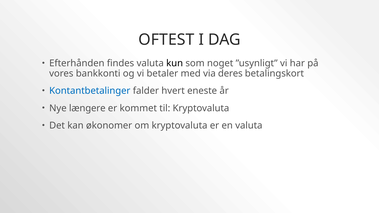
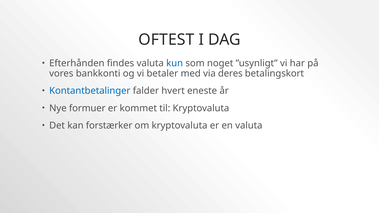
kun colour: black -> blue
længere: længere -> formuer
økonomer: økonomer -> forstærker
